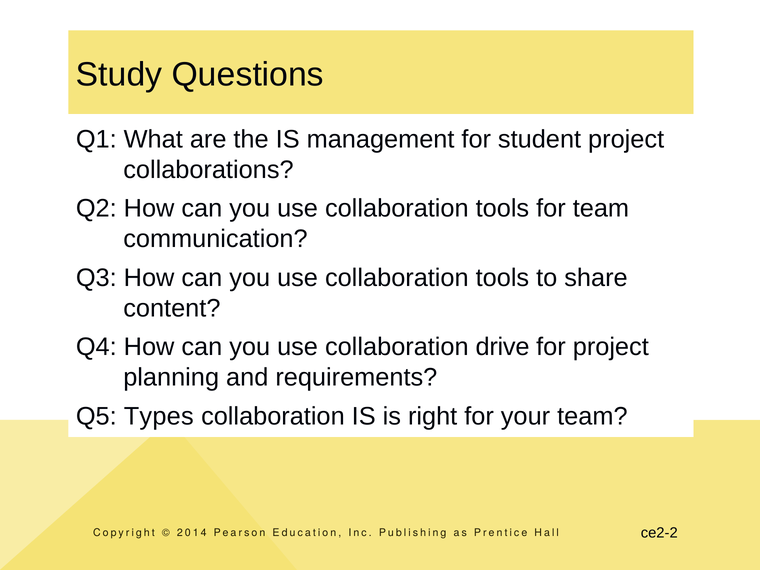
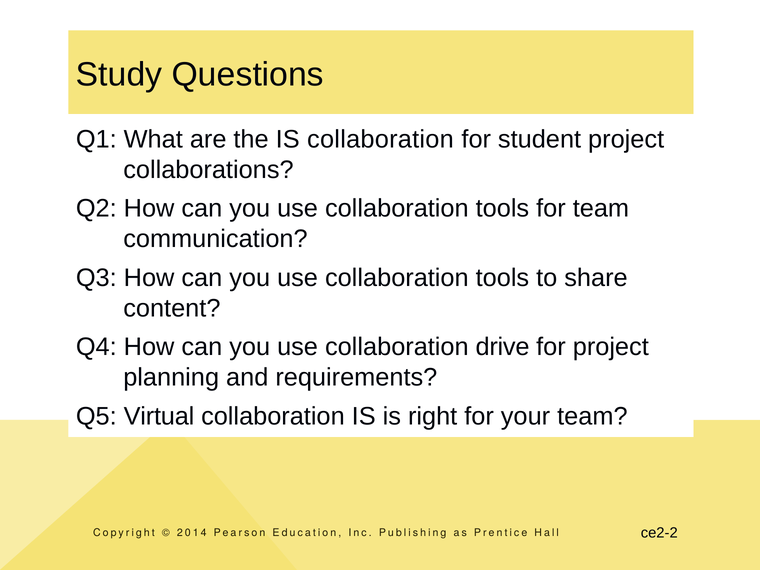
IS management: management -> collaboration
Types: Types -> Virtual
